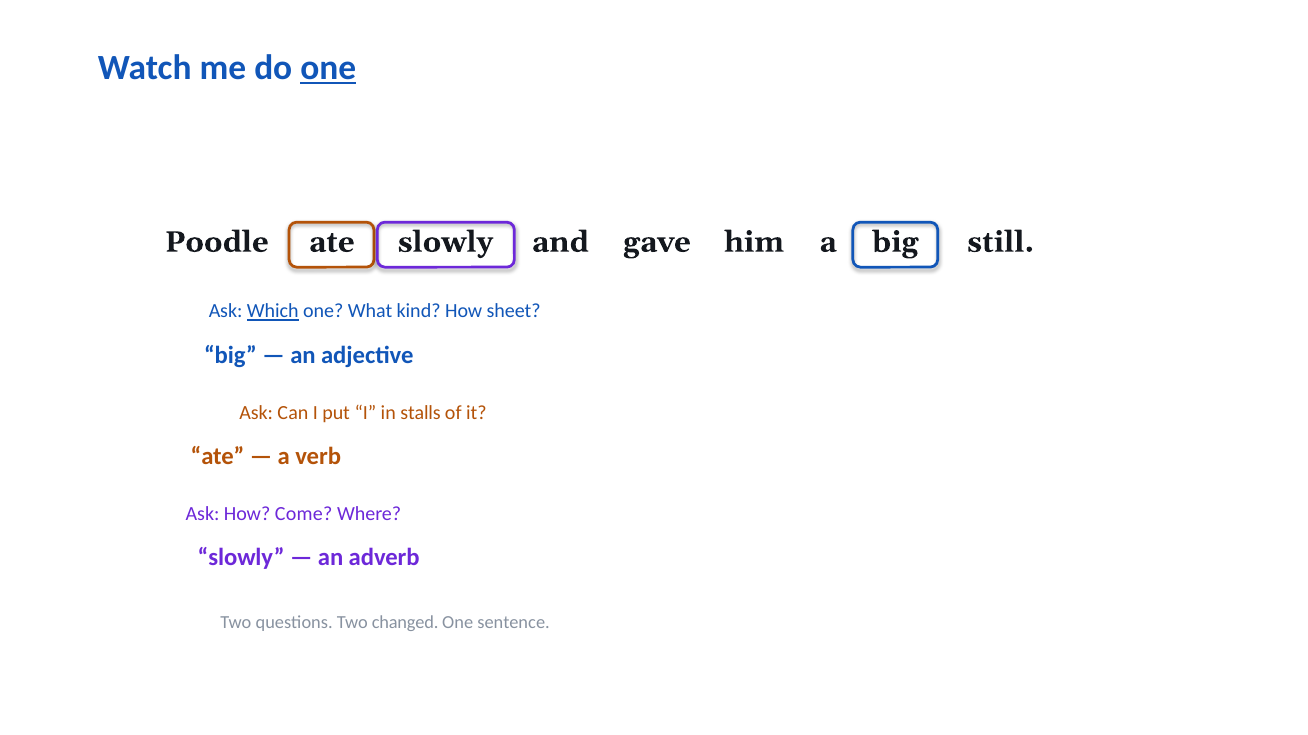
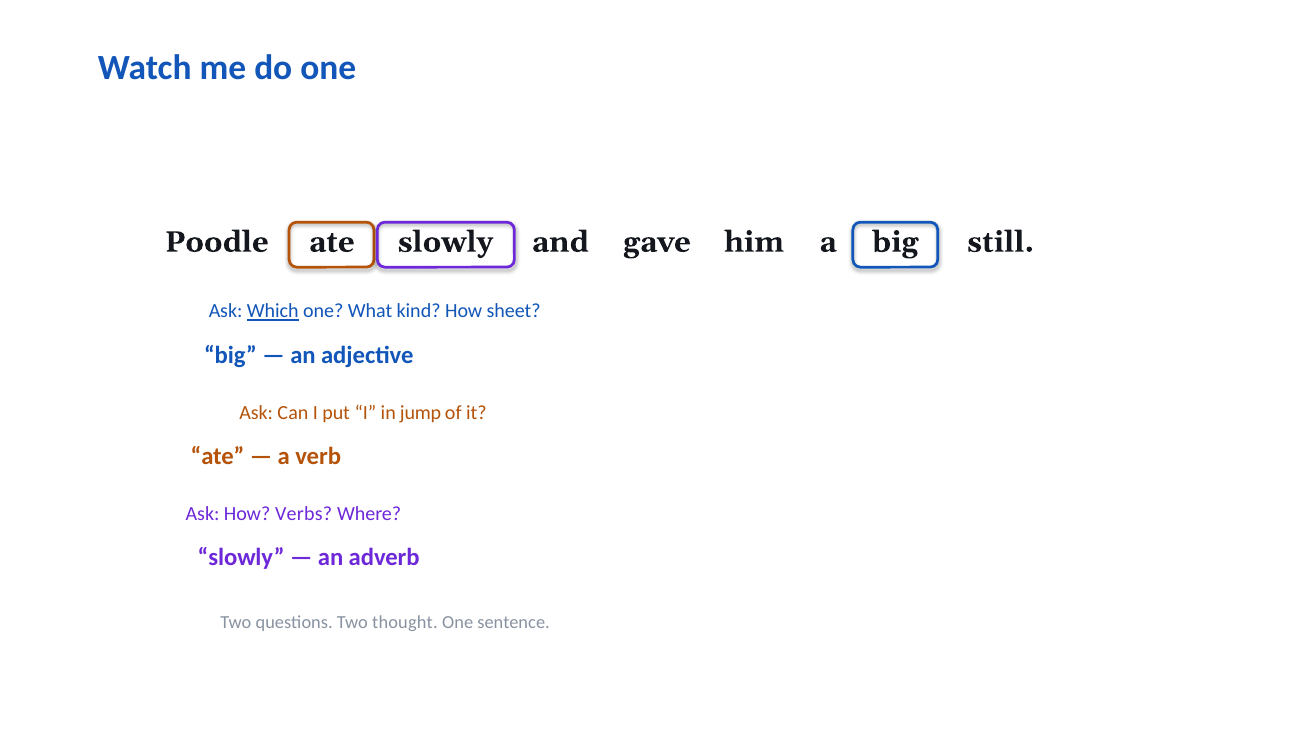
one at (328, 68) underline: present -> none
stalls: stalls -> jump
Come: Come -> Verbs
changed: changed -> thought
